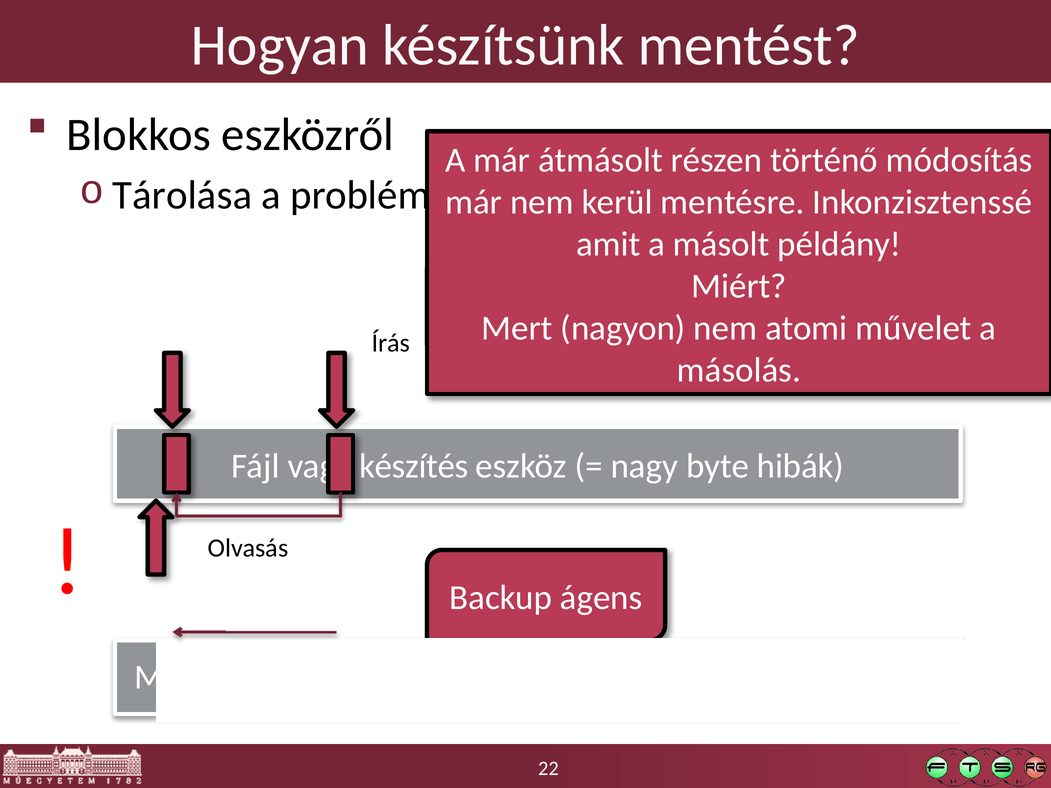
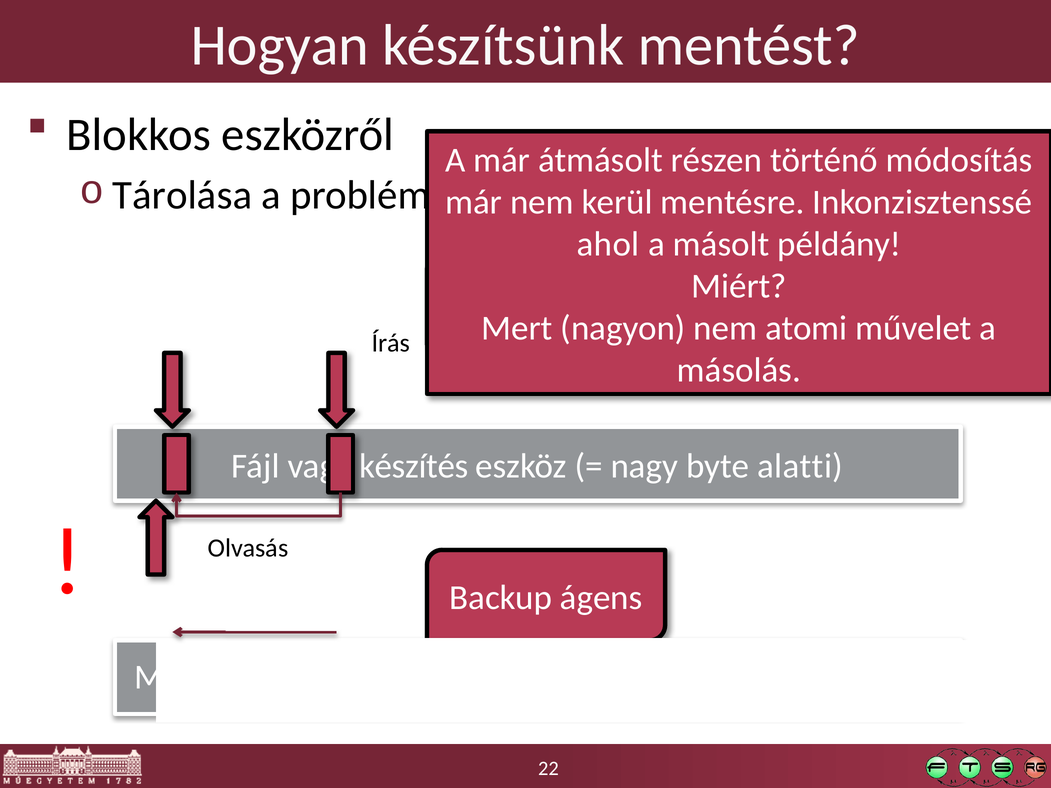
amit: amit -> ahol
byte hibák: hibák -> alatti
